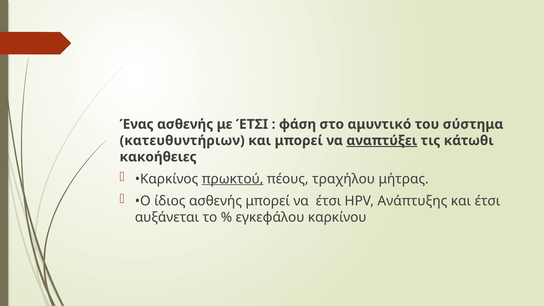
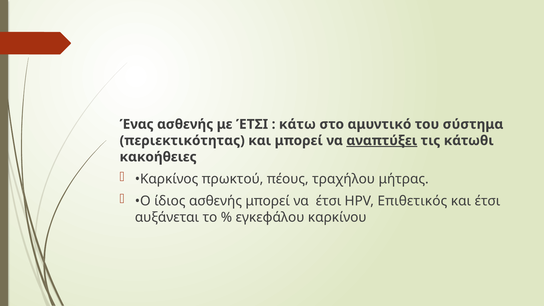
φάση: φάση -> κάτω
κατευθυντήριων: κατευθυντήριων -> περιεκτικότητας
πρωκτού underline: present -> none
Ανάπτυξης: Ανάπτυξης -> Επιθετικός
